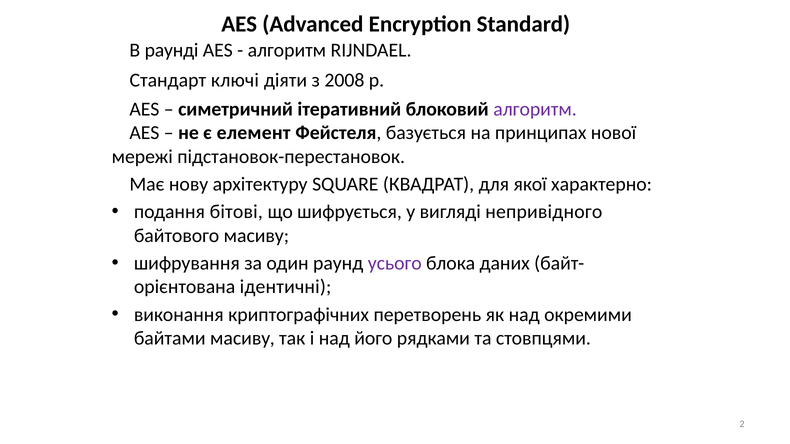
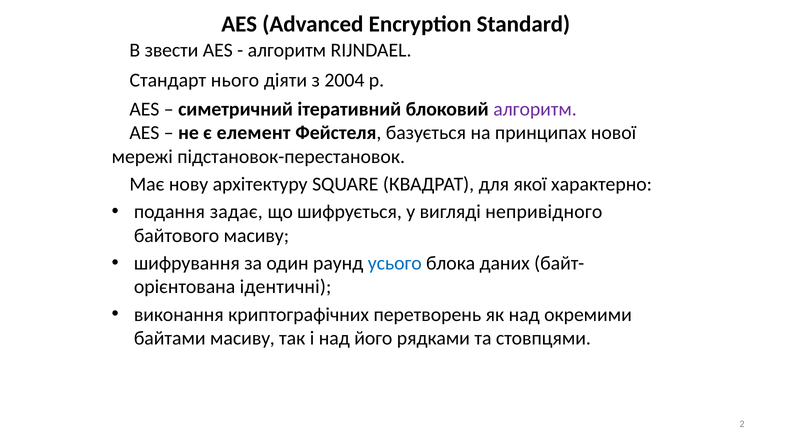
раунді: раунді -> звести
ключі: ключі -> нього
2008: 2008 -> 2004
бітові: бітові -> задає
усього colour: purple -> blue
